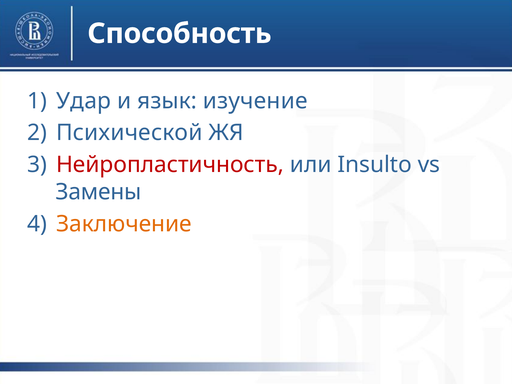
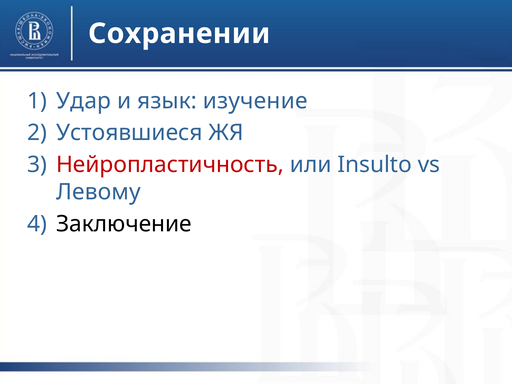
Способность: Способность -> Сохранении
Психической: Психической -> Устоявшиеся
Замены: Замены -> Левому
Заключение colour: orange -> black
